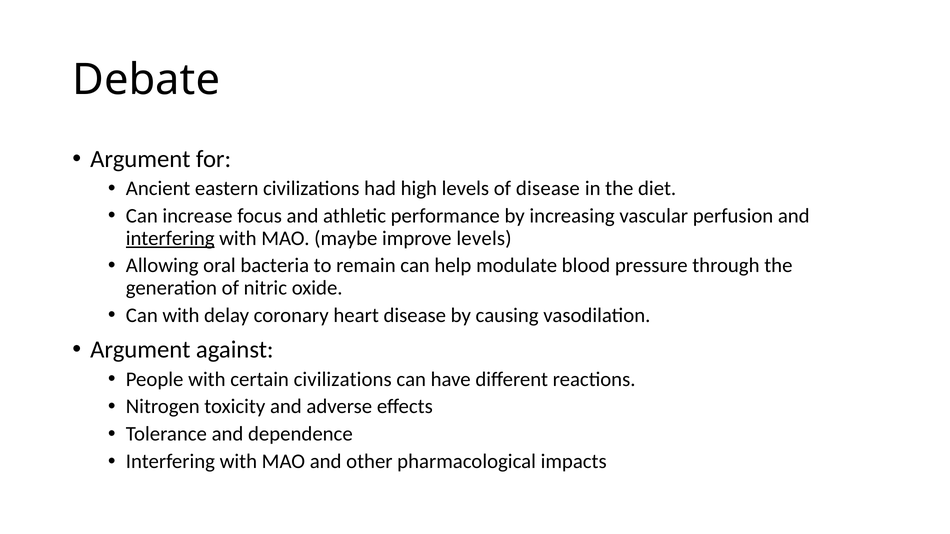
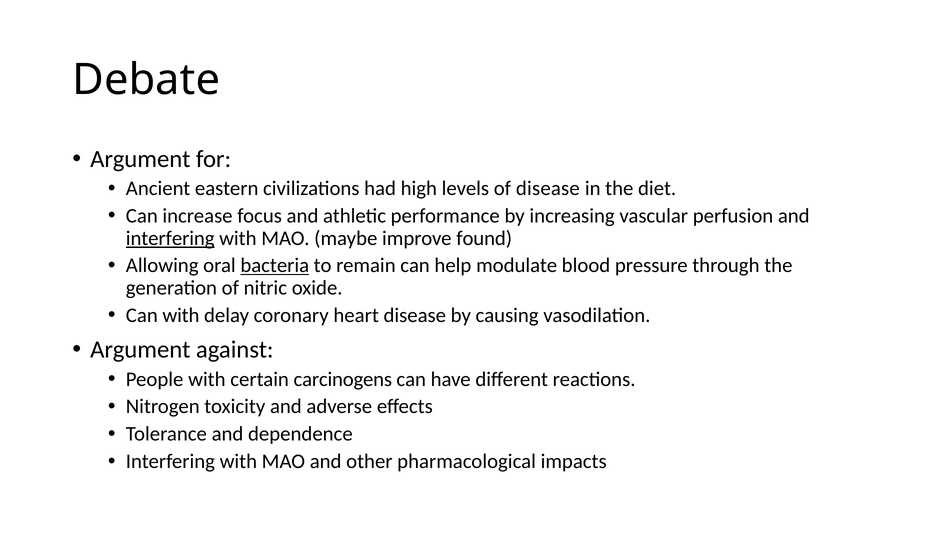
improve levels: levels -> found
bacteria underline: none -> present
certain civilizations: civilizations -> carcinogens
